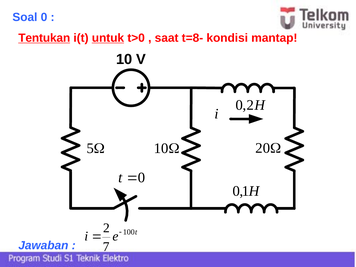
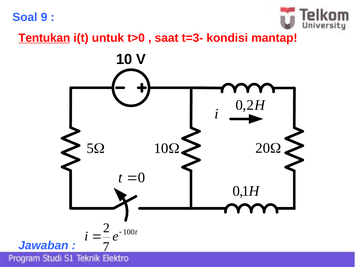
Soal 0: 0 -> 9
untuk underline: present -> none
t=8-: t=8- -> t=3-
